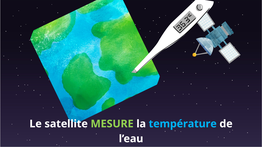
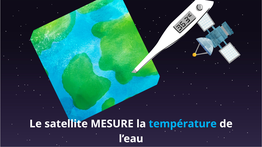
MESURE colour: light green -> white
